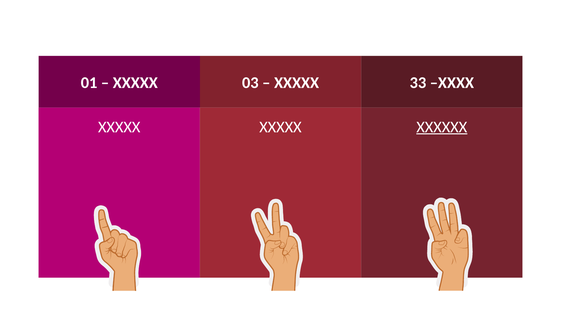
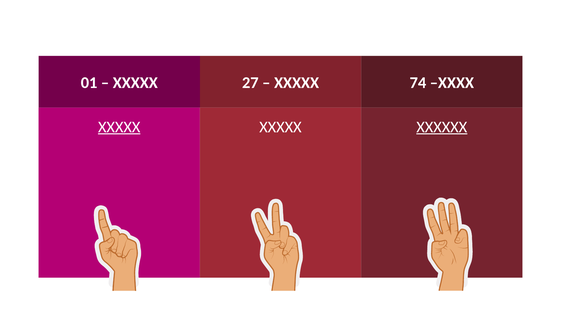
03: 03 -> 27
33: 33 -> 74
XXXXX at (119, 127) underline: none -> present
